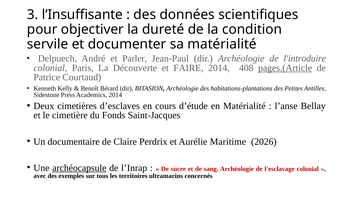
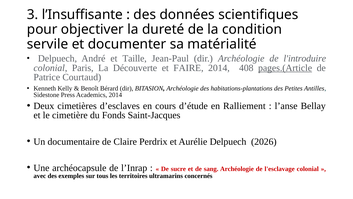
Parler: Parler -> Taille
en Matérialité: Matérialité -> Ralliement
Aurélie Maritime: Maritime -> Delpuech
archéocapsule underline: present -> none
